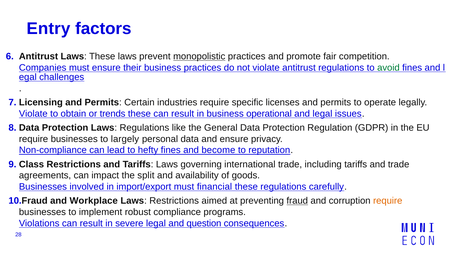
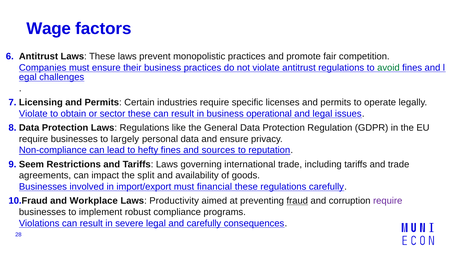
Entry: Entry -> Wage
monopolistic underline: present -> none
trends: trends -> sector
become: become -> sources
Class: Class -> Seem
Laws Restrictions: Restrictions -> Productivity
require at (388, 201) colour: orange -> purple
and question: question -> carefully
